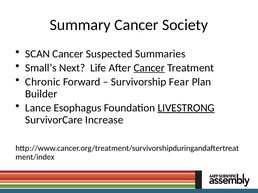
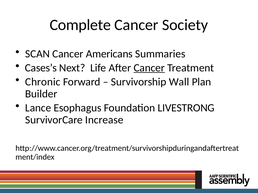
Summary: Summary -> Complete
Suspected: Suspected -> Americans
Small’s: Small’s -> Cases’s
Fear: Fear -> Wall
LIVESTRONG underline: present -> none
